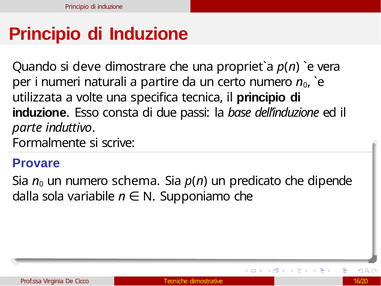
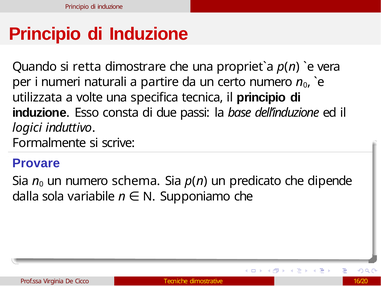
deve: deve -> retta
parte: parte -> logici
